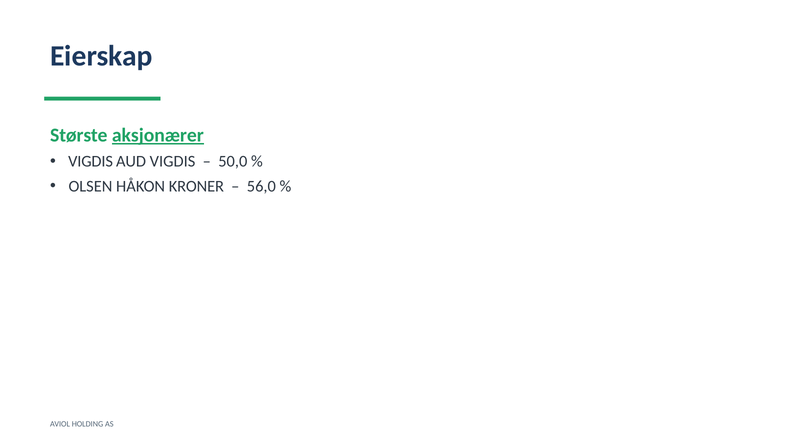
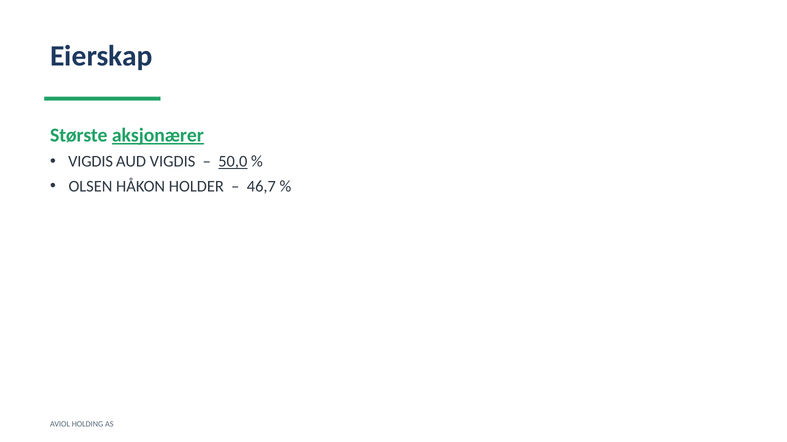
50,0 underline: none -> present
KRONER: KRONER -> HOLDER
56,0: 56,0 -> 46,7
